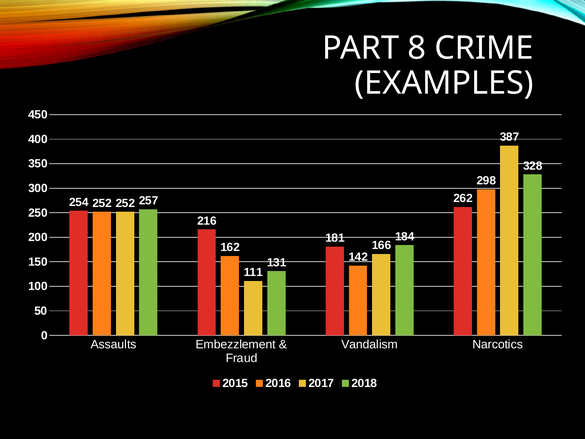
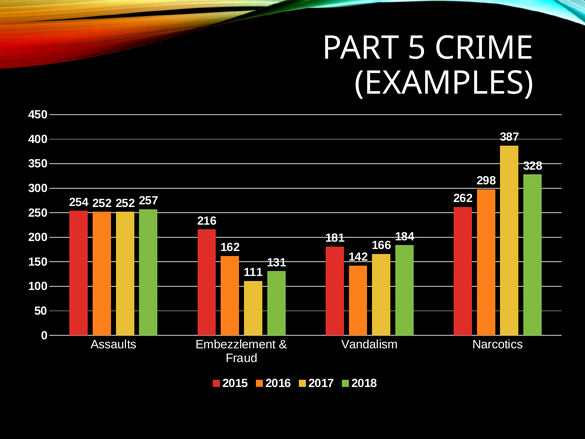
8: 8 -> 5
